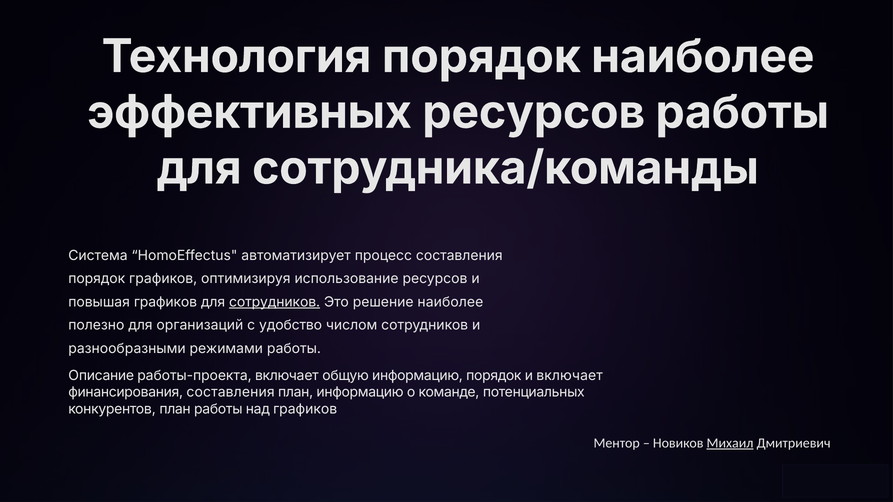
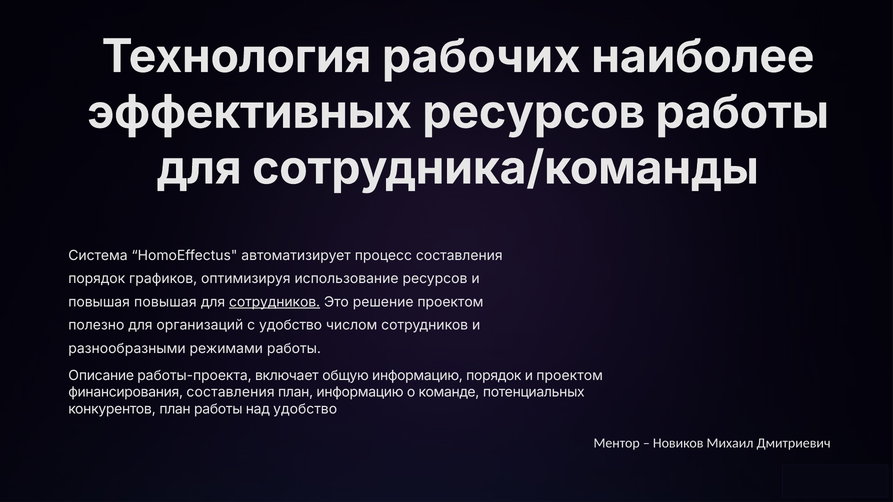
Технология порядок: порядок -> рабочих
повышая графиков: графиков -> повышая
решение наиболее: наиболее -> проектом
и включает: включает -> проектом
над графиков: графиков -> удобство
Михаил underline: present -> none
